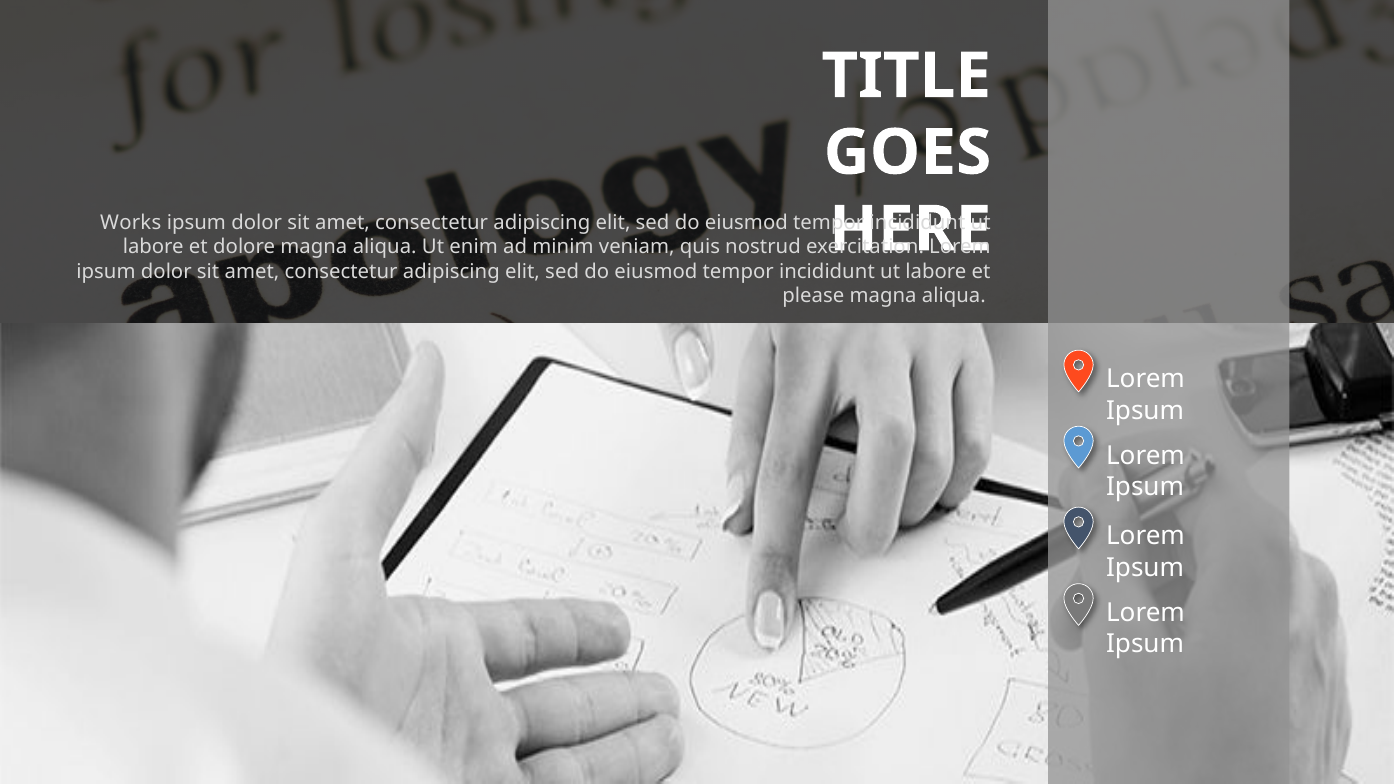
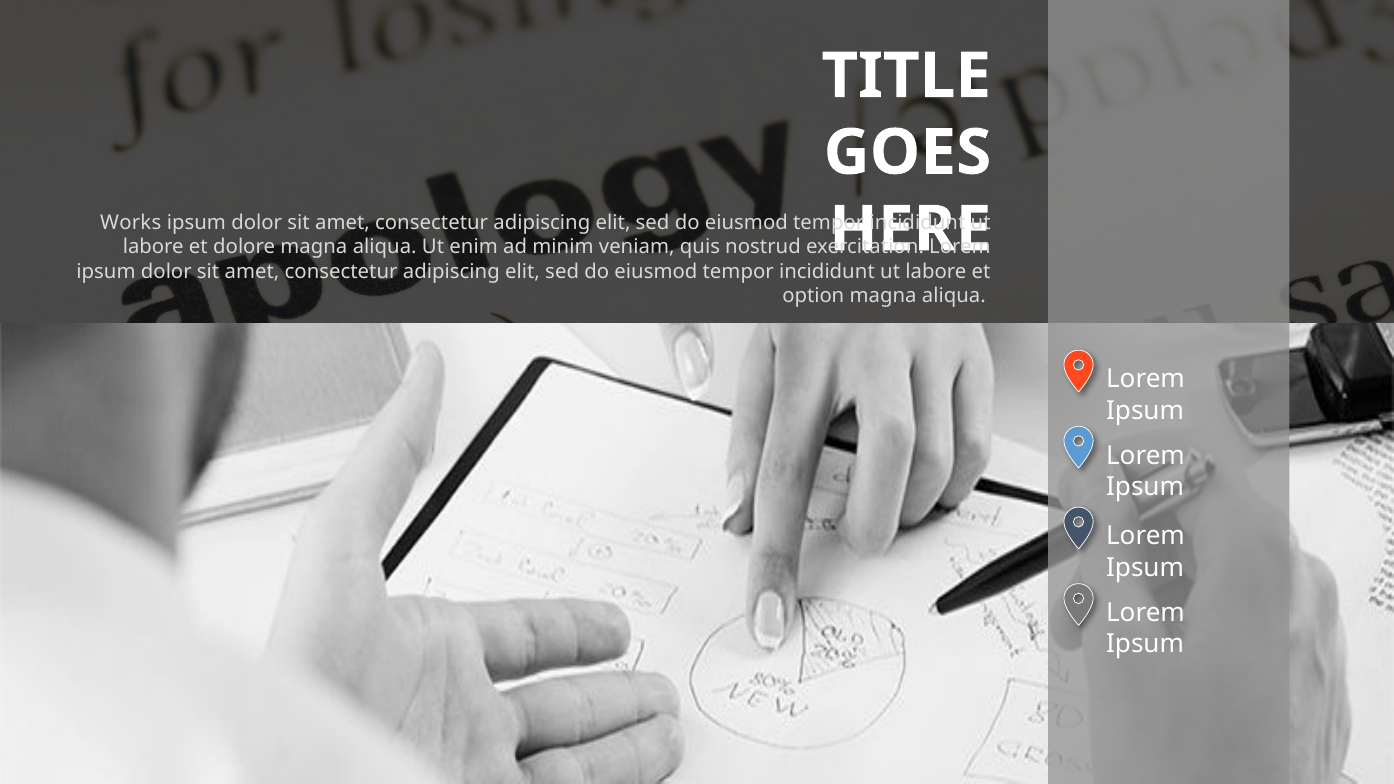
please: please -> option
